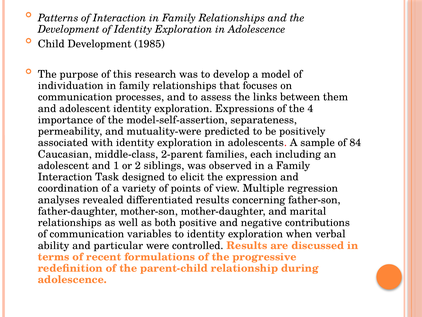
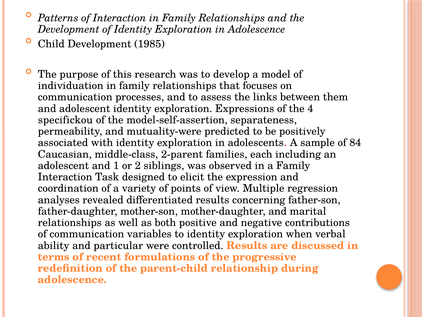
importance: importance -> specifickou
